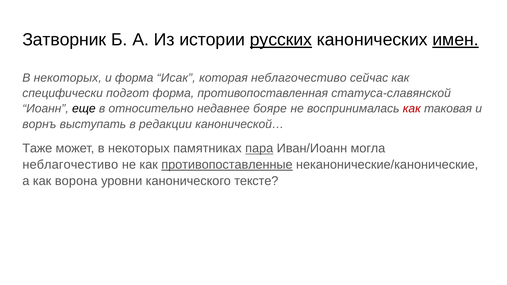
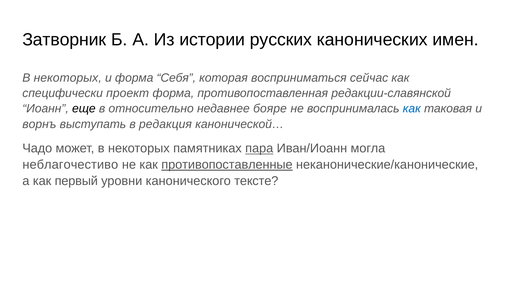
русских underline: present -> none
имен underline: present -> none
Исак: Исак -> Себя
которая неблагочестиво: неблагочестиво -> восприниматься
подгот: подгот -> проект
статуса-славянской: статуса-славянской -> редакции-славянской
как at (412, 109) colour: red -> blue
редакции: редакции -> редакция
Таже: Таже -> Чадо
ворона: ворона -> первый
